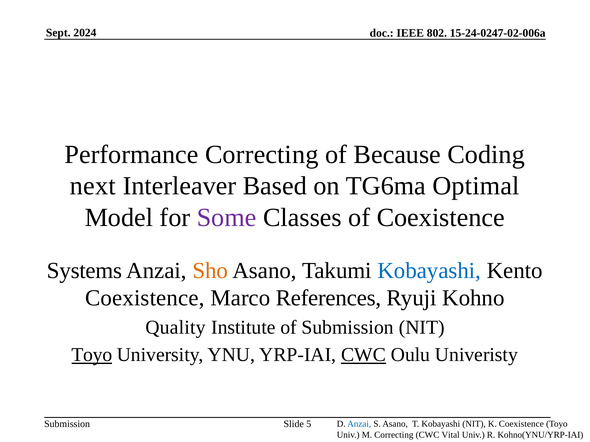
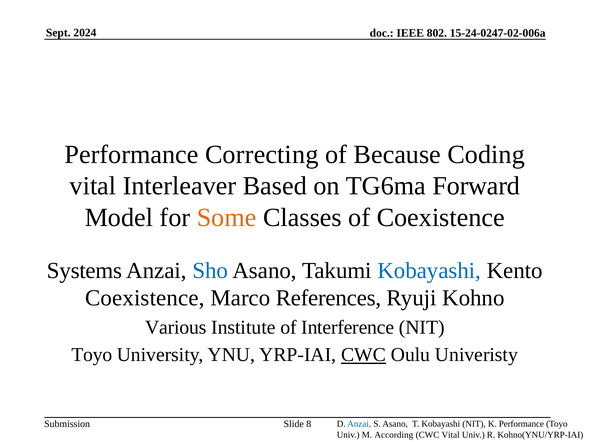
next at (93, 186): next -> vital
Optimal: Optimal -> Forward
Some colour: purple -> orange
Sho colour: orange -> blue
Quality: Quality -> Various
of Submission: Submission -> Interference
Toyo at (92, 355) underline: present -> none
Coexistence at (521, 424): Coexistence -> Performance
5: 5 -> 8
Correcting at (394, 435): Correcting -> According
